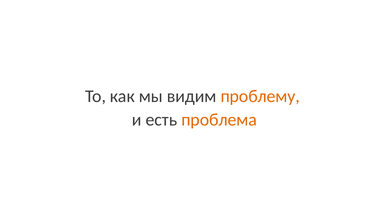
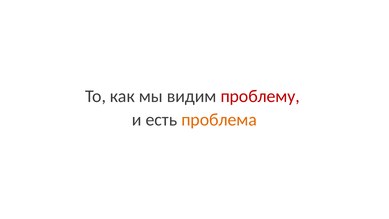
проблему colour: orange -> red
